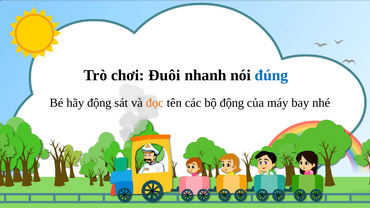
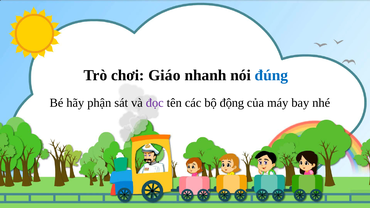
Đuôi: Đuôi -> Giáo
hãy động: động -> phận
đọc colour: orange -> purple
